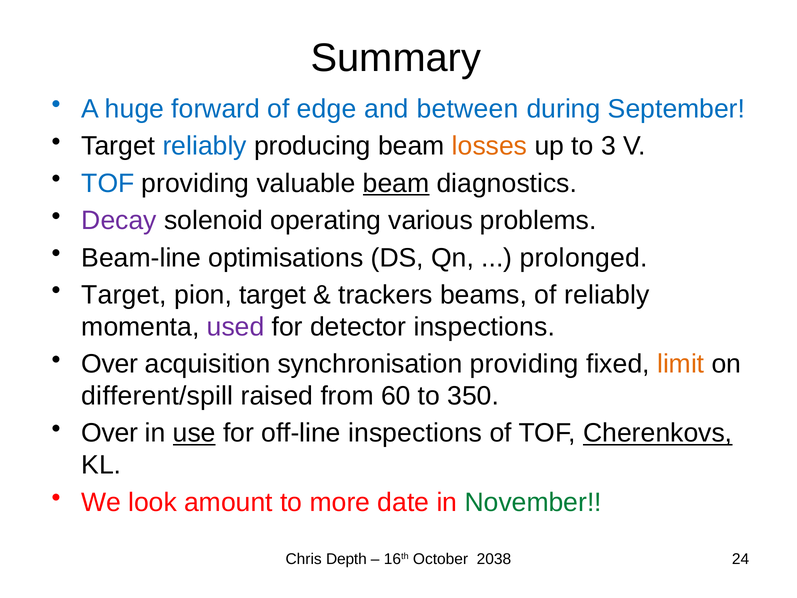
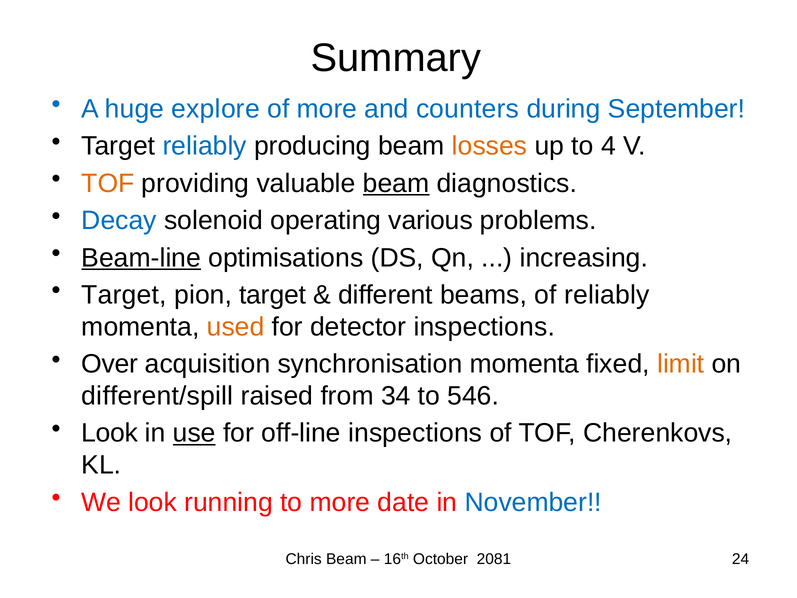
forward: forward -> explore
of edge: edge -> more
between: between -> counters
3: 3 -> 4
TOF at (108, 183) colour: blue -> orange
Decay colour: purple -> blue
Beam-line underline: none -> present
prolonged: prolonged -> increasing
trackers: trackers -> different
used colour: purple -> orange
synchronisation providing: providing -> momenta
60: 60 -> 34
350: 350 -> 546
Over at (110, 433): Over -> Look
Cherenkovs underline: present -> none
amount: amount -> running
November colour: green -> blue
Chris Depth: Depth -> Beam
2038: 2038 -> 2081
